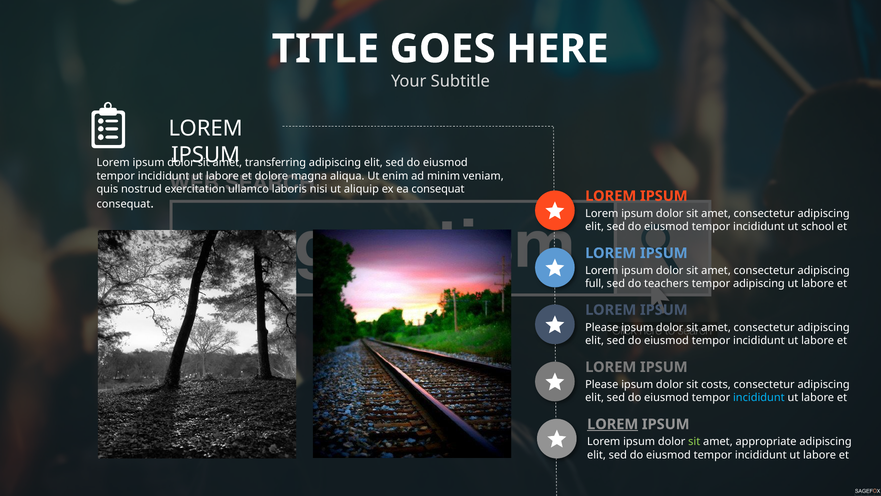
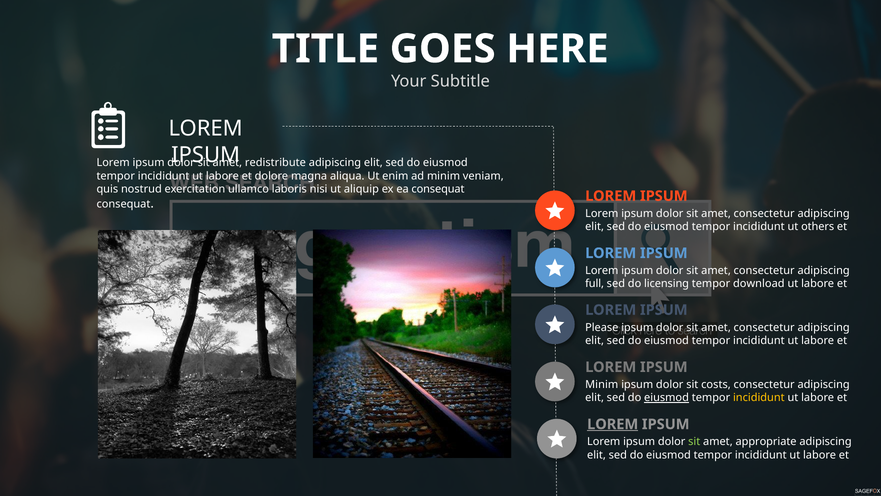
transferring: transferring -> redistribute
school: school -> others
teachers: teachers -> licensing
tempor adipiscing: adipiscing -> download
Please at (602, 384): Please -> Minim
eiusmod at (666, 397) underline: none -> present
incididunt at (759, 397) colour: light blue -> yellow
